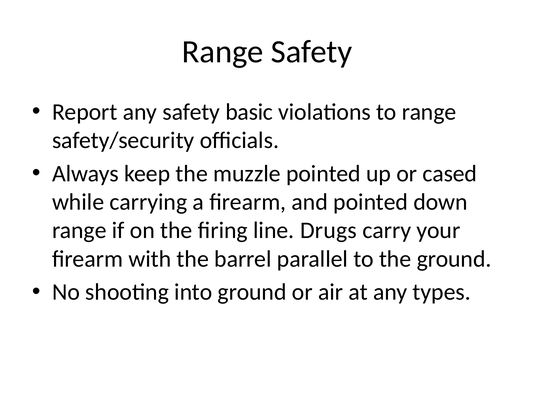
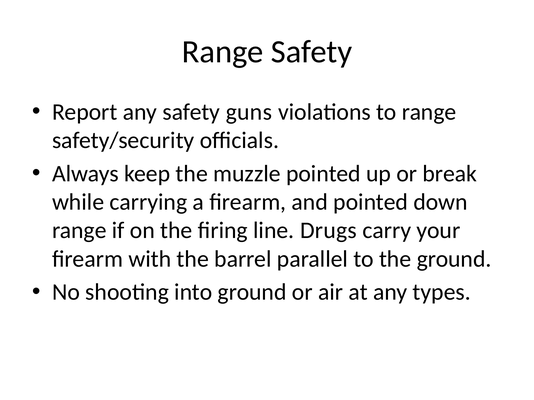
basic: basic -> guns
cased: cased -> break
